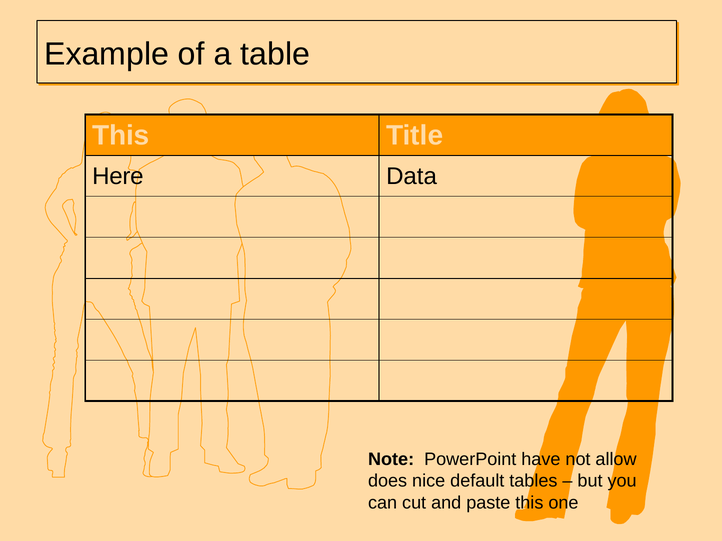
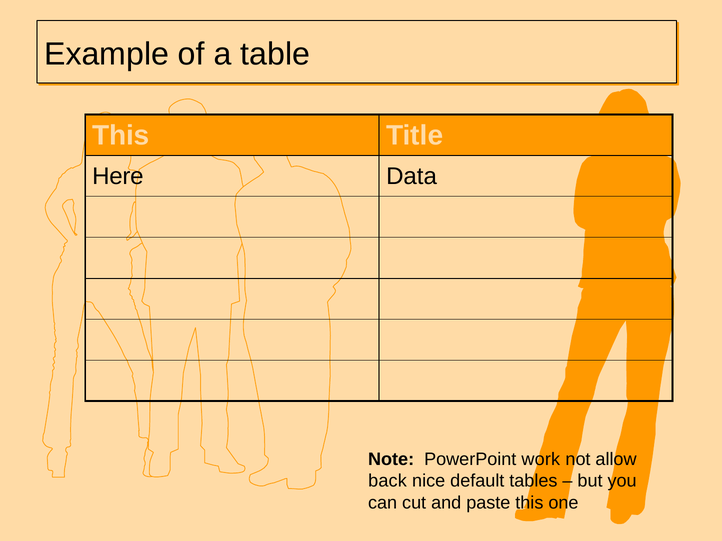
have: have -> work
does: does -> back
